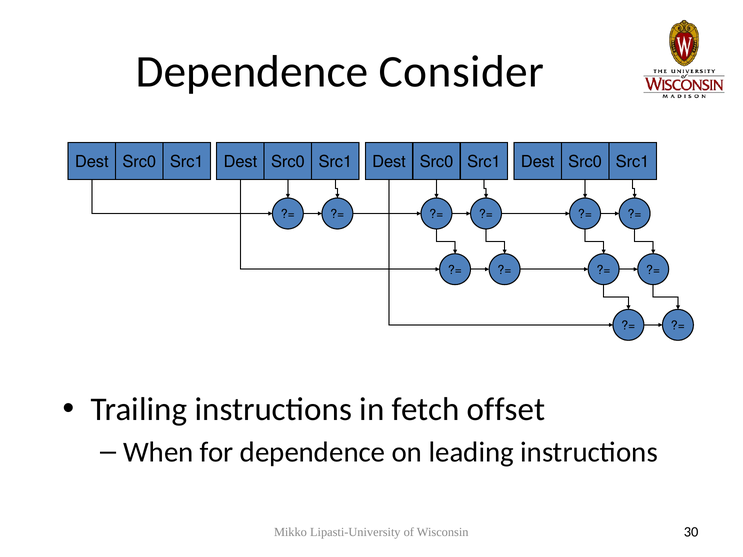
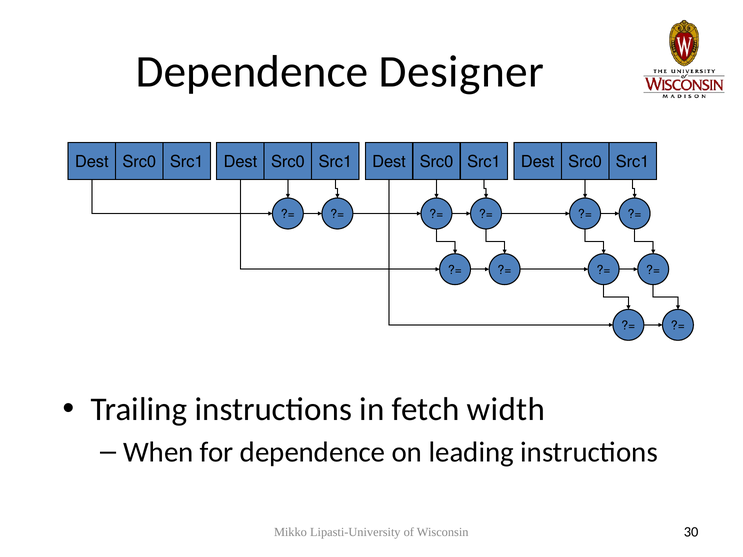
Consider: Consider -> Designer
offset: offset -> width
